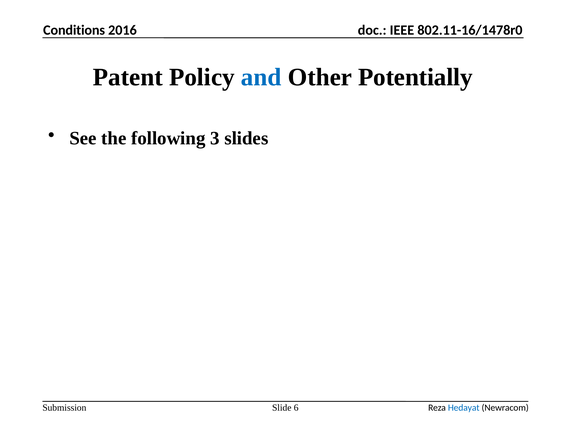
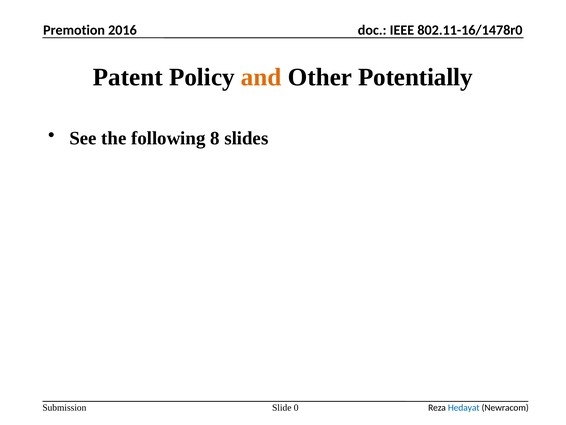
Conditions: Conditions -> Premotion
and colour: blue -> orange
3: 3 -> 8
6: 6 -> 0
